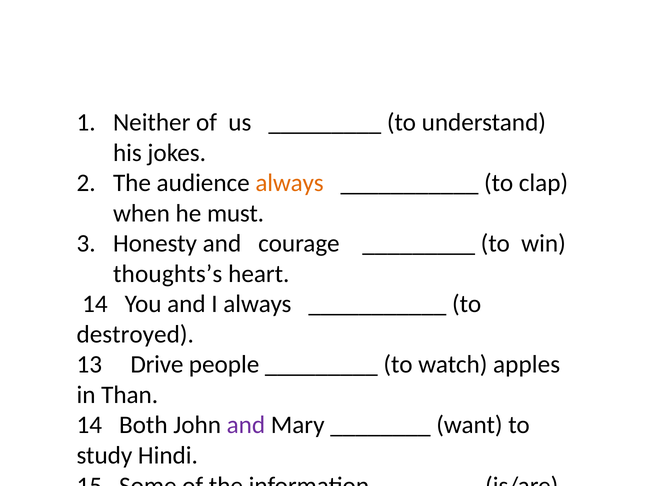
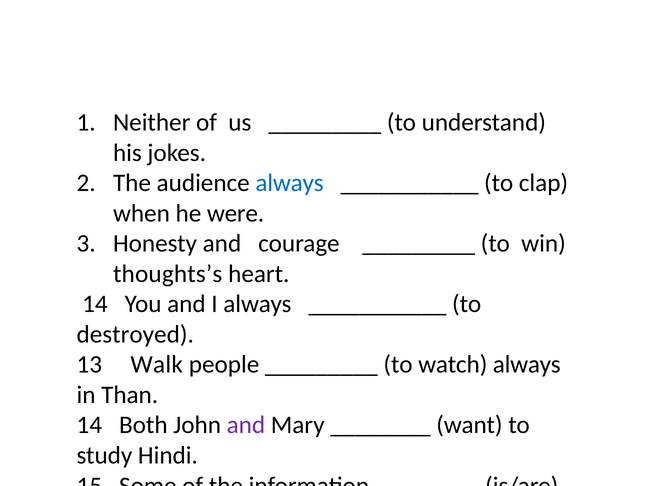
always at (290, 183) colour: orange -> blue
must: must -> were
Drive: Drive -> Walk
watch apples: apples -> always
